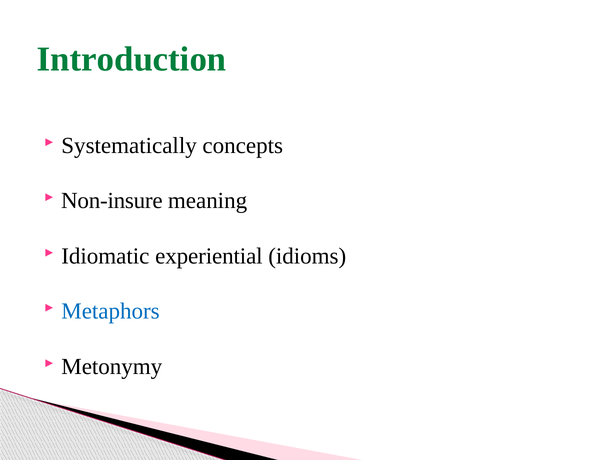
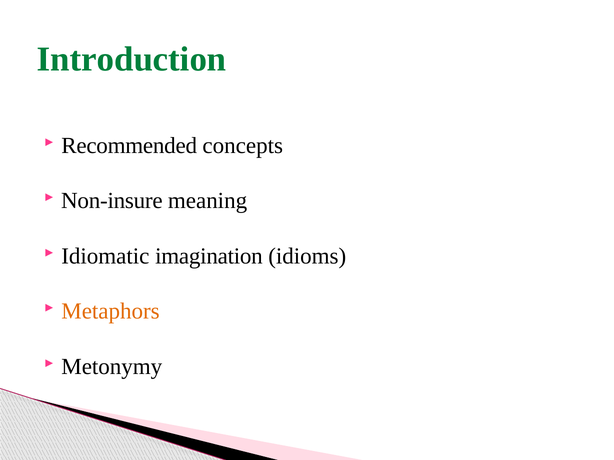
Systematically: Systematically -> Recommended
experiential: experiential -> imagination
Metaphors colour: blue -> orange
